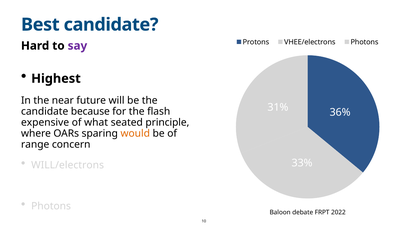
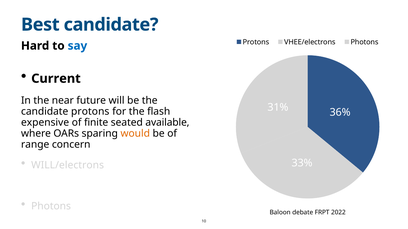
say colour: purple -> blue
Highest: Highest -> Current
candidate because: because -> protons
what: what -> finite
principle: principle -> available
